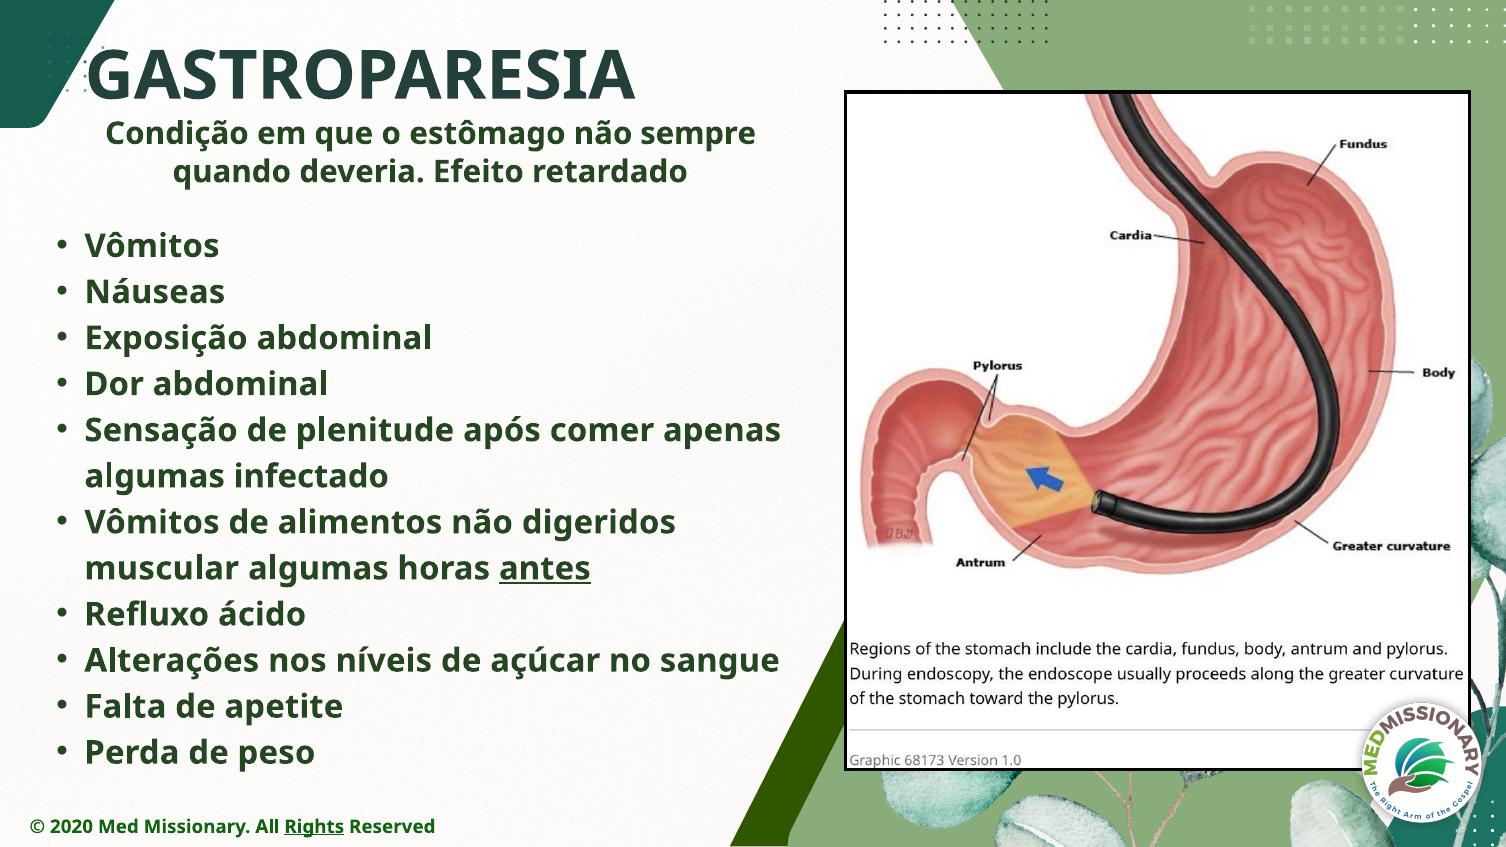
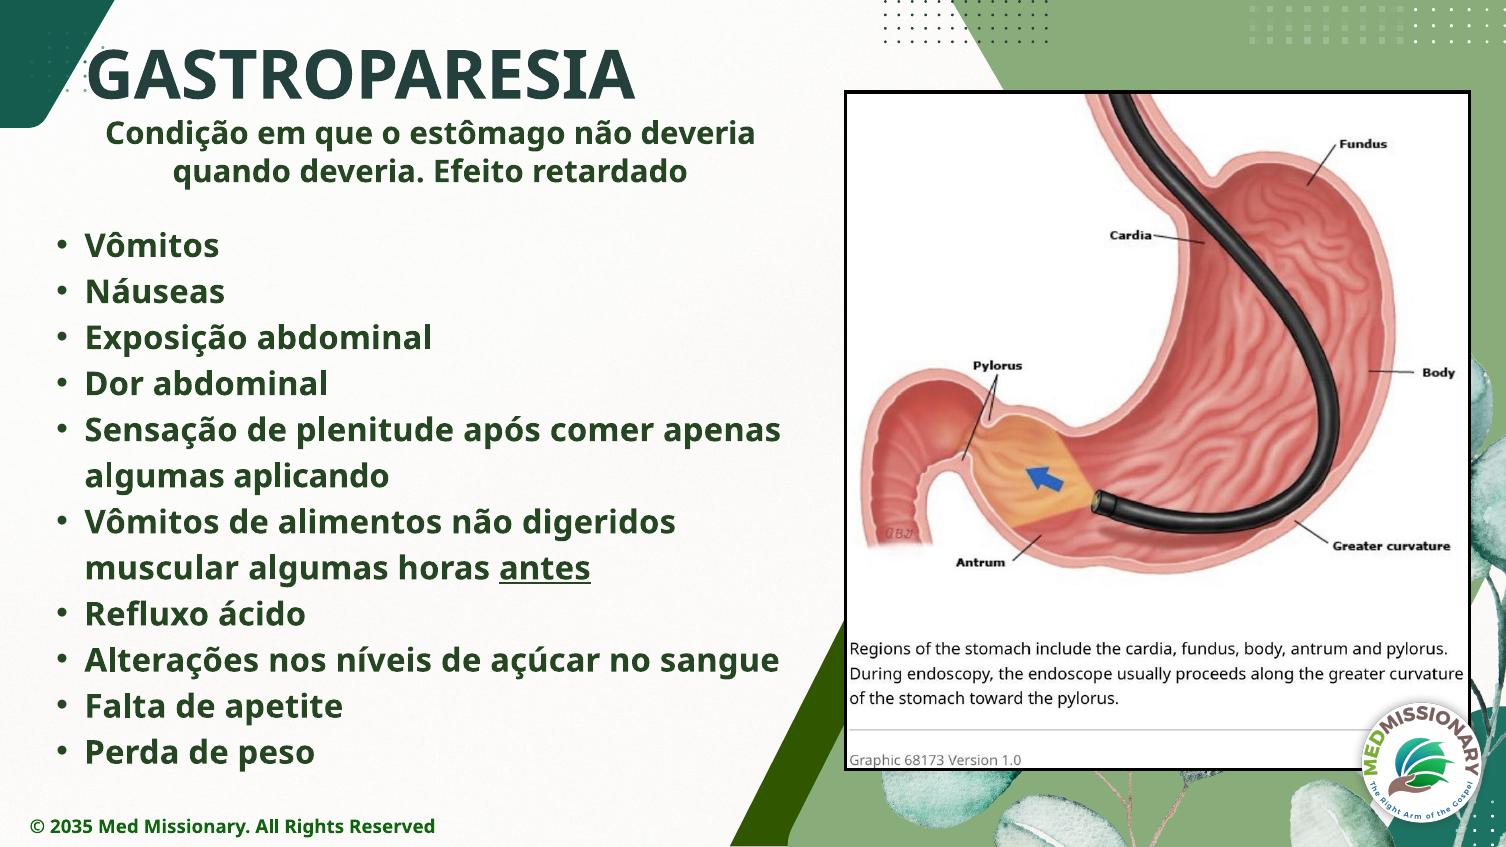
não sempre: sempre -> deveria
infectado: infectado -> aplicando
2020: 2020 -> 2035
Rights underline: present -> none
